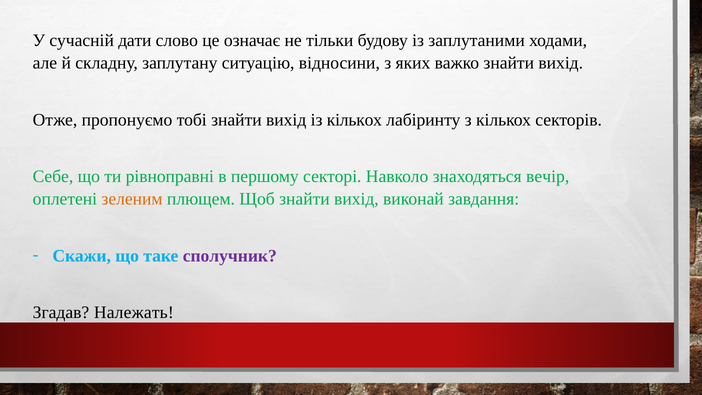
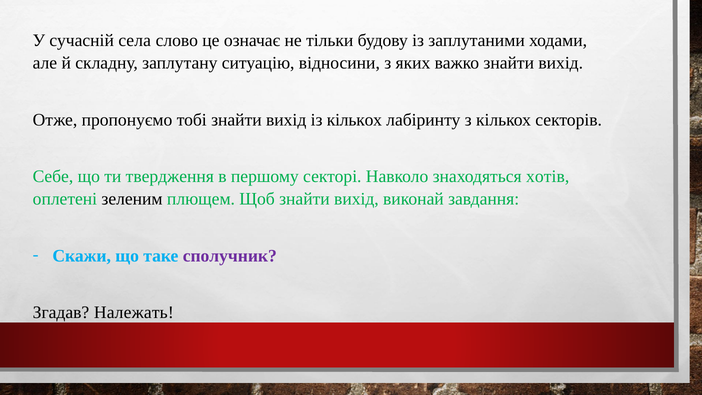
дати: дати -> села
рівноправні: рівноправні -> твердження
вечір: вечір -> хотів
зеленим colour: orange -> black
